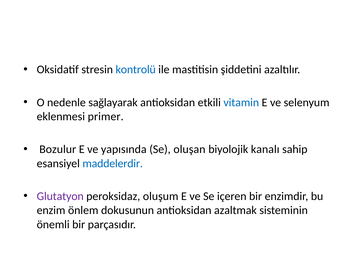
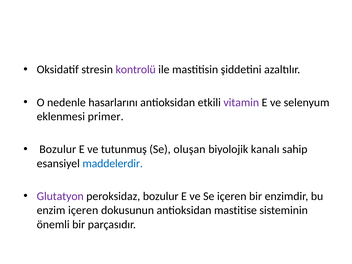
kontrolü colour: blue -> purple
sağlayarak: sağlayarak -> hasarlarını
vitamin colour: blue -> purple
yapısında: yapısında -> tutunmuş
peroksidaz oluşum: oluşum -> bozulur
enzim önlem: önlem -> içeren
azaltmak: azaltmak -> mastitise
